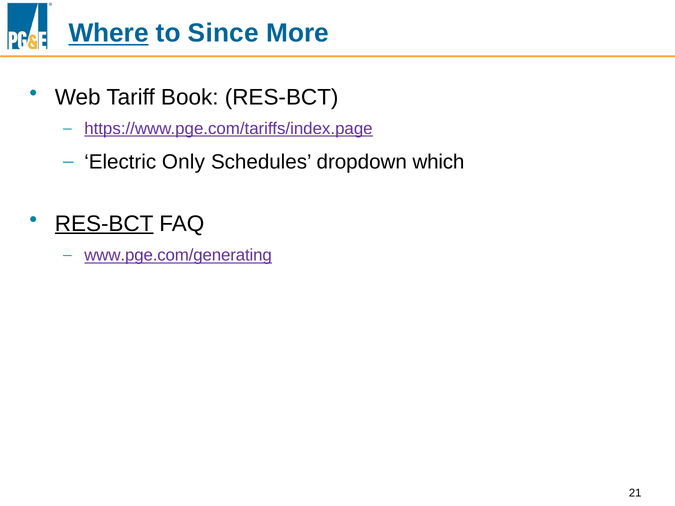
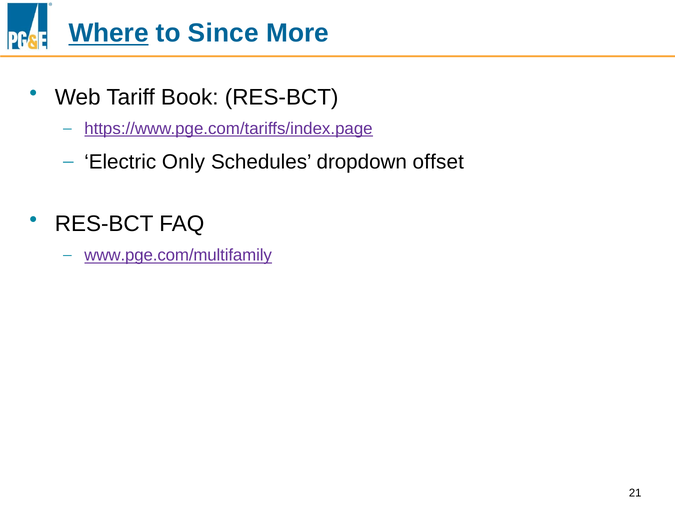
which: which -> offset
RES-BCT at (104, 224) underline: present -> none
www.pge.com/generating: www.pge.com/generating -> www.pge.com/multifamily
